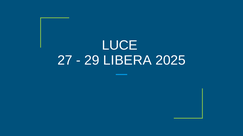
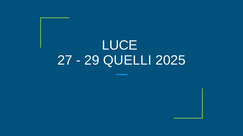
LIBERA: LIBERA -> QUELLI
